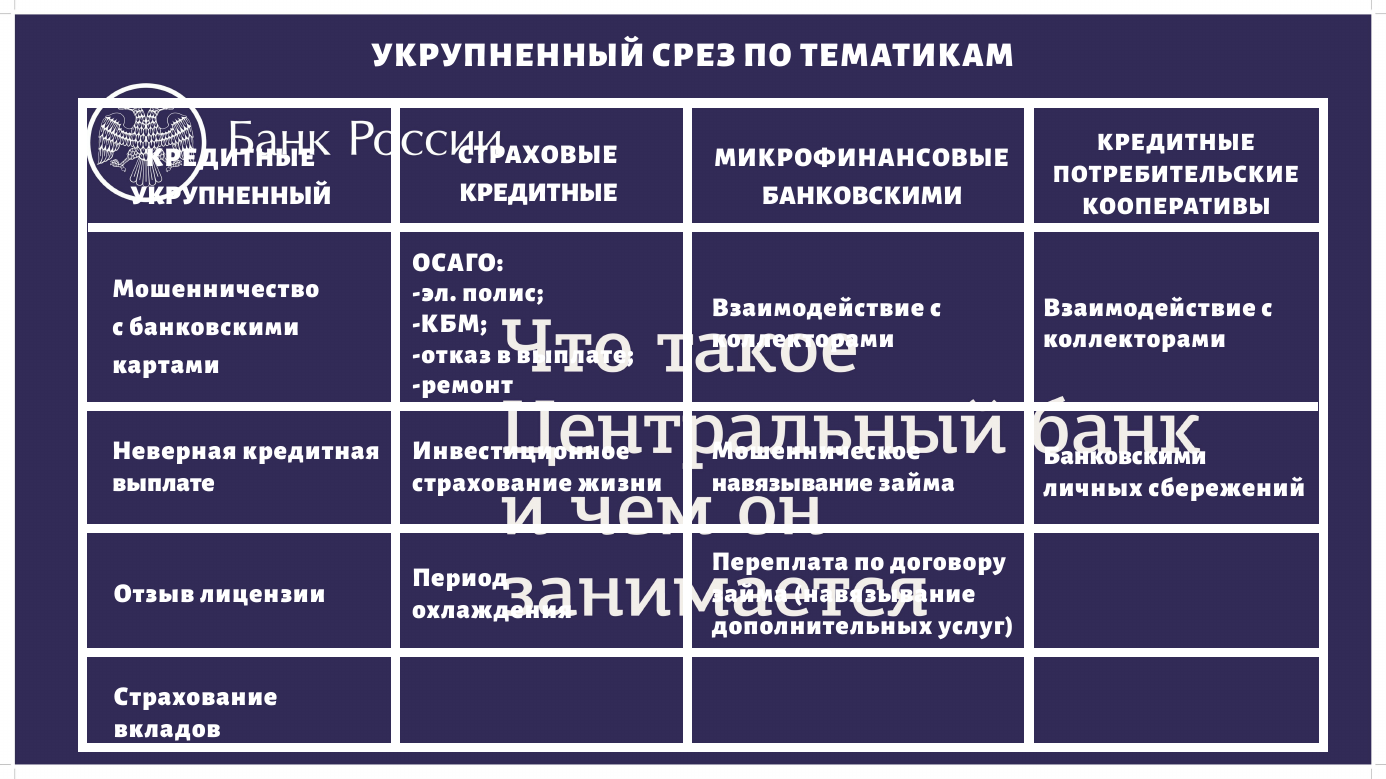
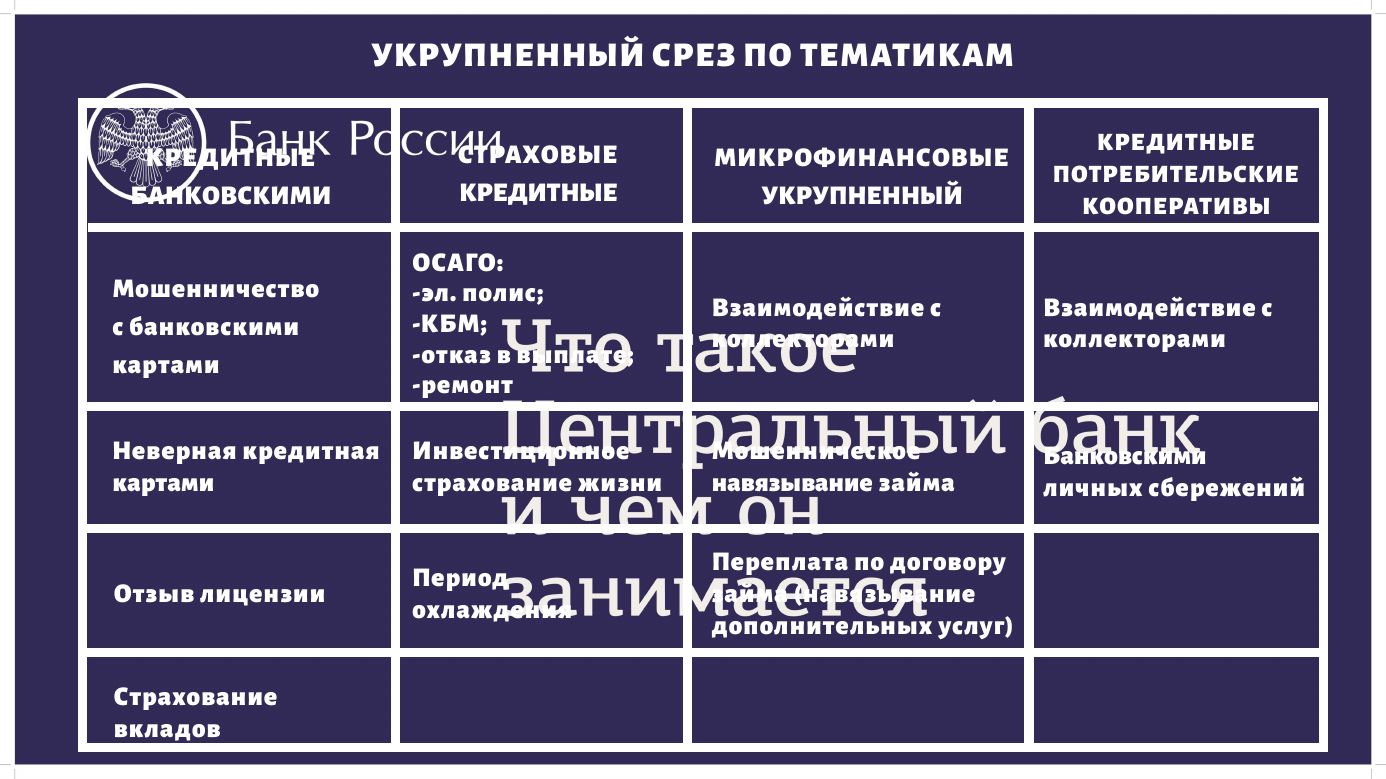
УКРУПНЕННЫЙ at (231, 196): УКРУПНЕННЫЙ -> БАНКОВСКИМИ
БАНКОВСКИМИ at (862, 196): БАНКОВСКИМИ -> УКРУПНЕННЫЙ
выплате at (164, 483): выплате -> картами
